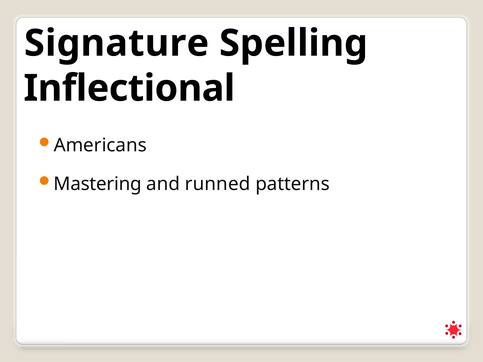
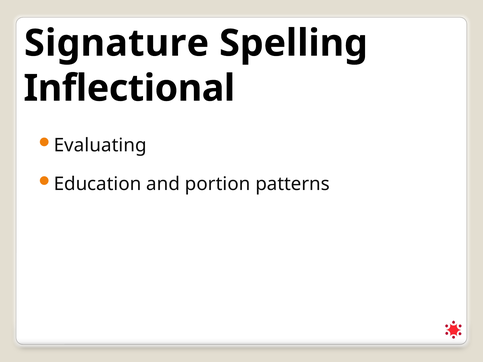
Americans: Americans -> Evaluating
Mastering: Mastering -> Education
runned: runned -> portion
